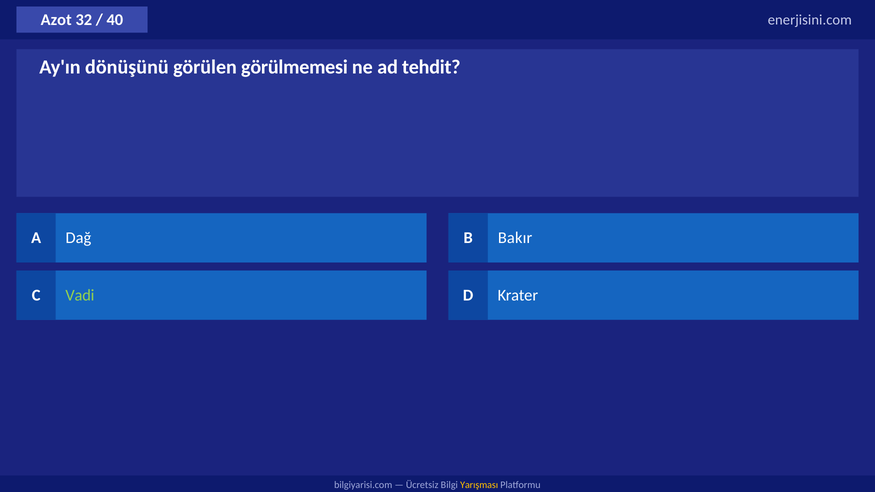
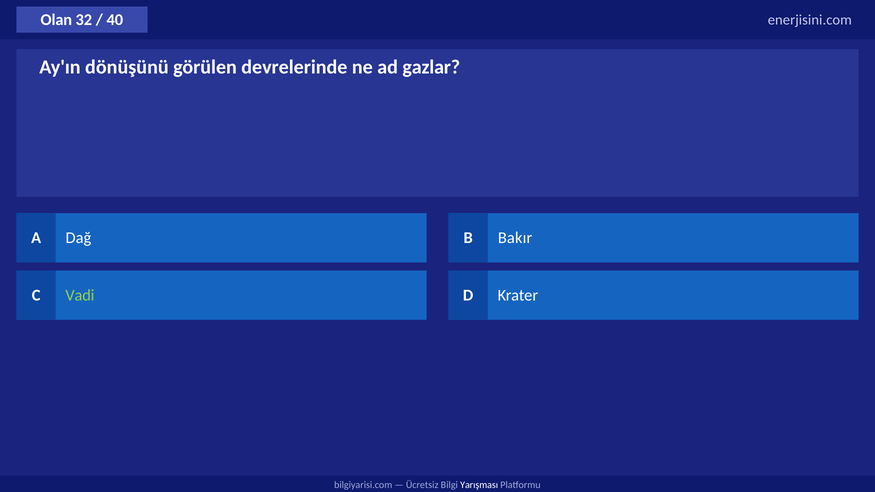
Azot: Azot -> Olan
görülmemesi: görülmemesi -> devrelerinde
tehdit: tehdit -> gazlar
Yarışması colour: yellow -> white
